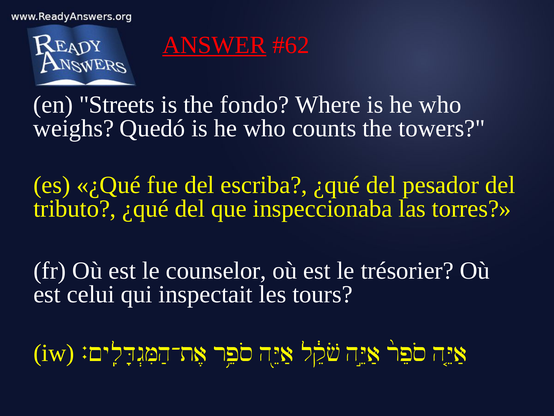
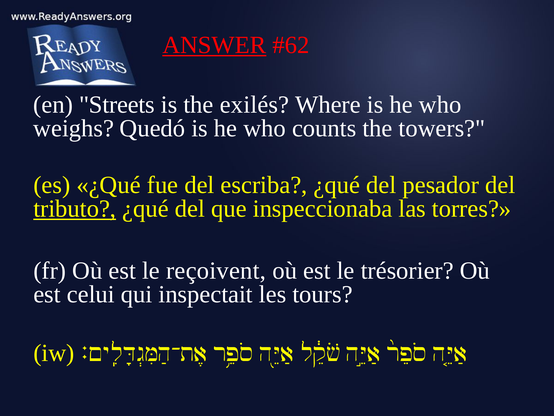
fondo: fondo -> exilés
tributo underline: none -> present
counselor: counselor -> reçoivent
